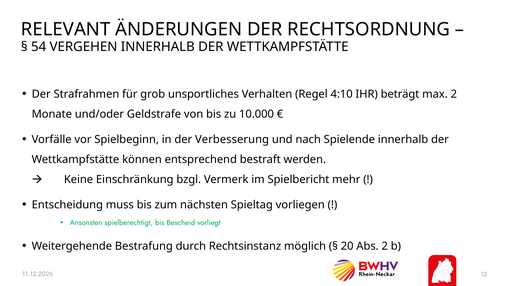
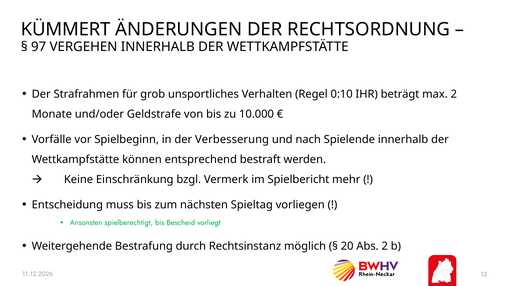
RELEVANT: RELEVANT -> KÜMMERT
54: 54 -> 97
4:10: 4:10 -> 0:10
